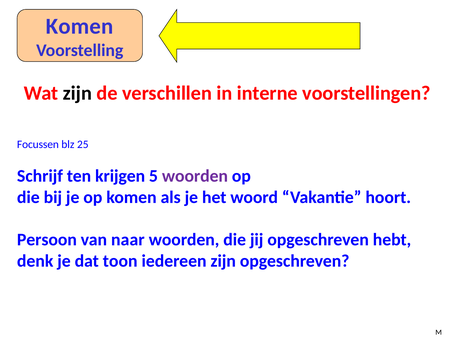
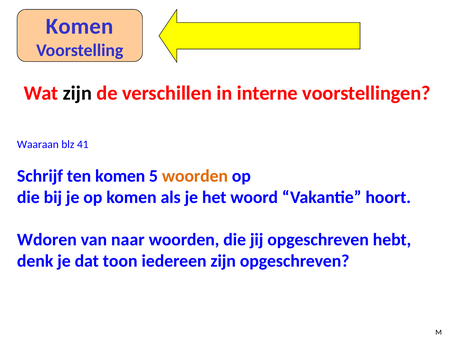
Focussen: Focussen -> Waaraan
25: 25 -> 41
ten krijgen: krijgen -> komen
woorden at (195, 176) colour: purple -> orange
Persoon: Persoon -> Wdoren
